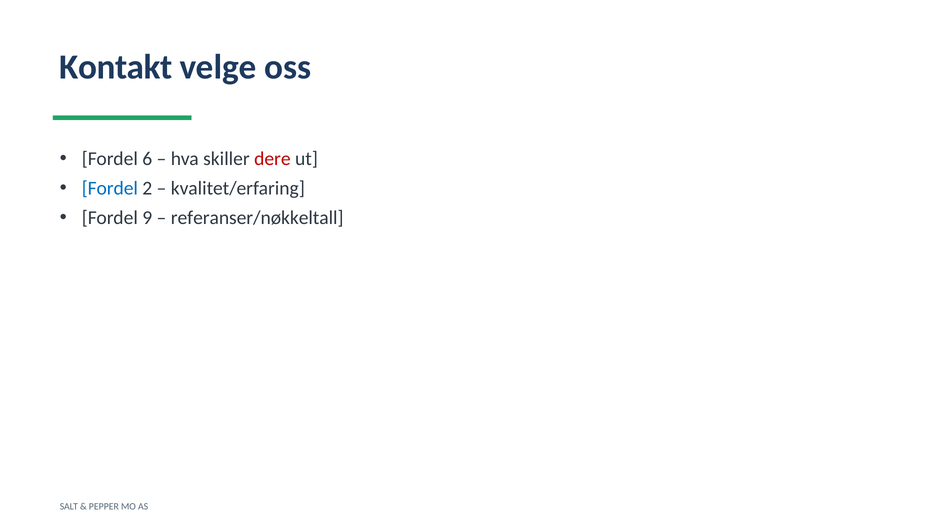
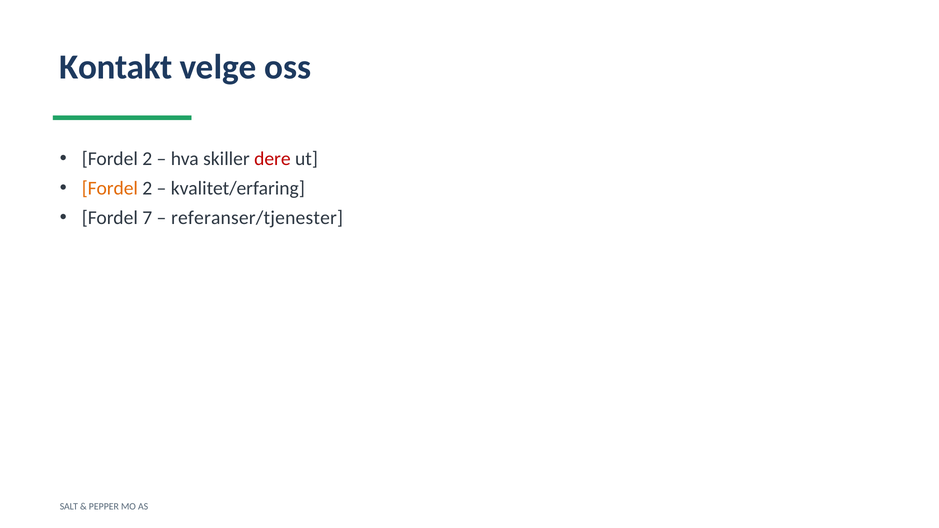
6 at (147, 159): 6 -> 2
Fordel at (110, 188) colour: blue -> orange
9: 9 -> 7
referanser/nøkkeltall: referanser/nøkkeltall -> referanser/tjenester
